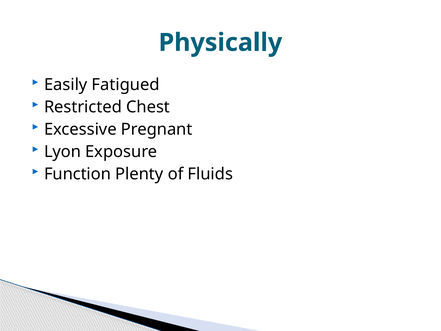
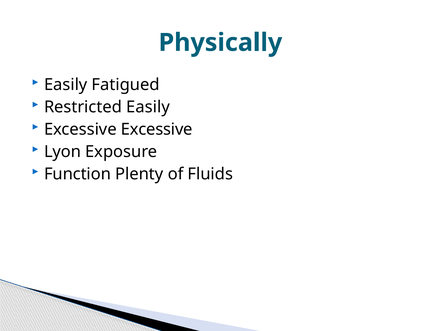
Restricted Chest: Chest -> Easily
Excessive Pregnant: Pregnant -> Excessive
